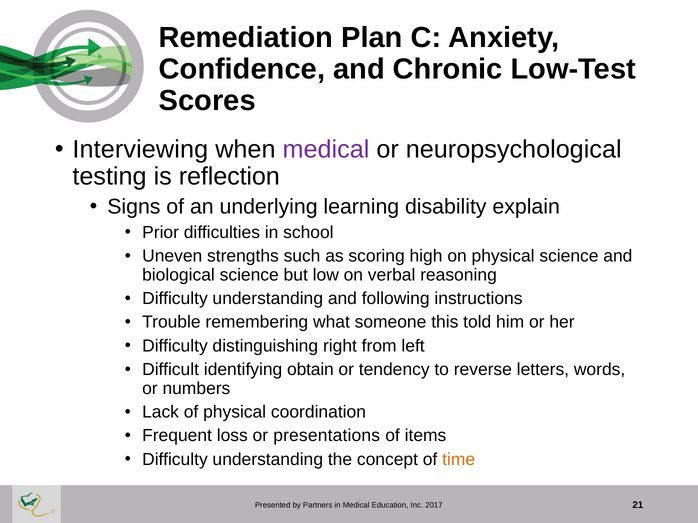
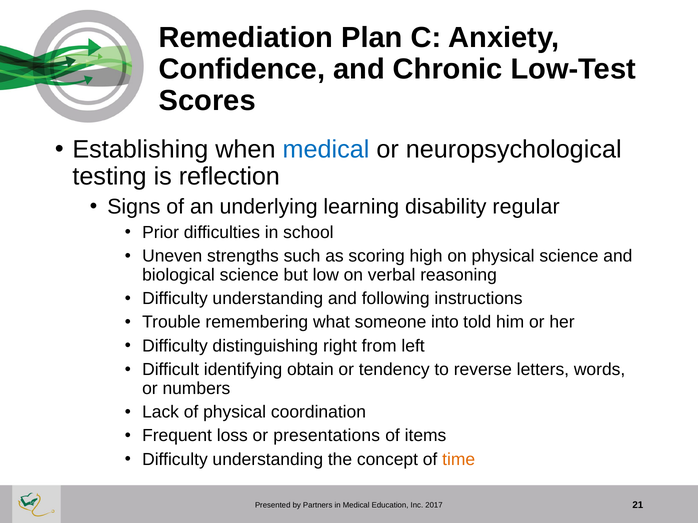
Interviewing: Interviewing -> Establishing
medical at (326, 150) colour: purple -> blue
explain: explain -> regular
this: this -> into
